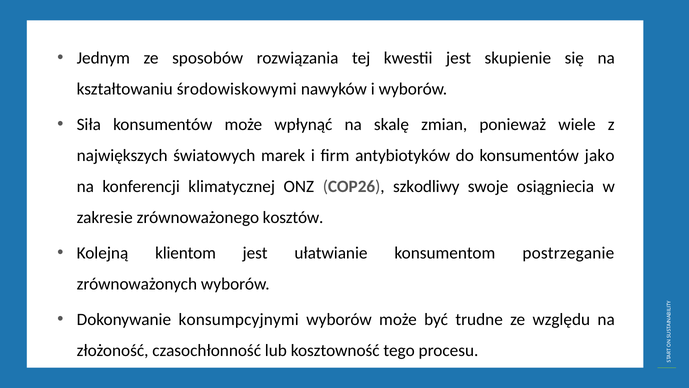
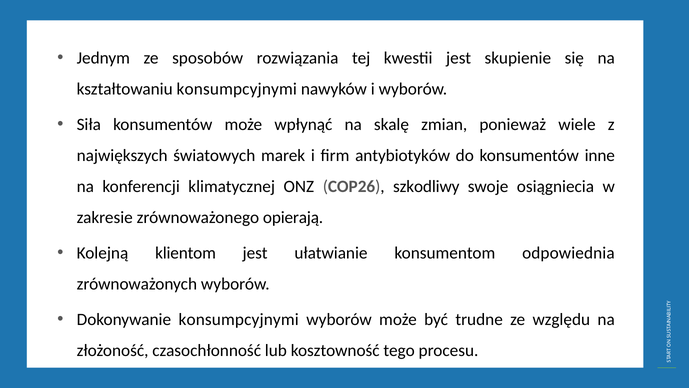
kształtowaniu środowiskowymi: środowiskowymi -> konsumpcyjnymi
jako: jako -> inne
kosztów: kosztów -> opierają
postrzeganie: postrzeganie -> odpowiednia
